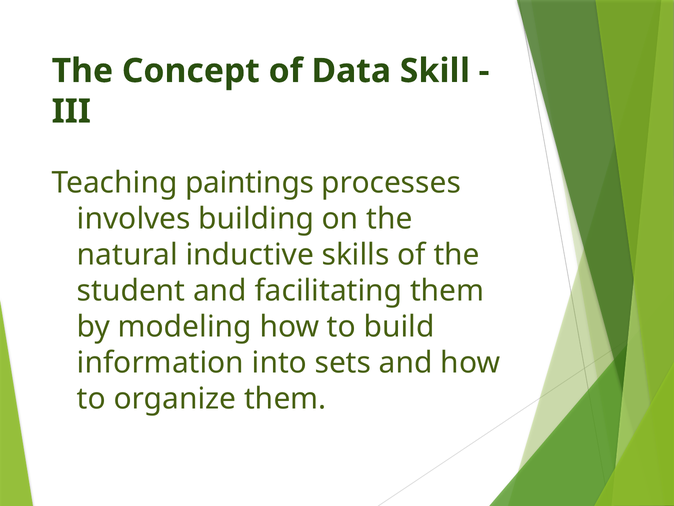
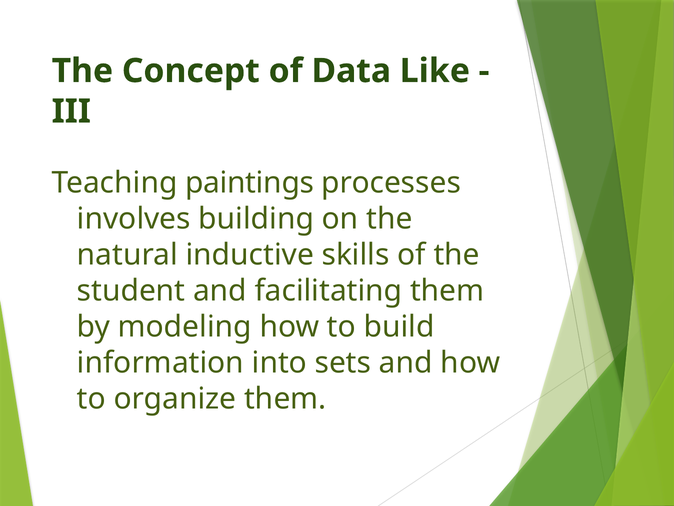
Skill: Skill -> Like
